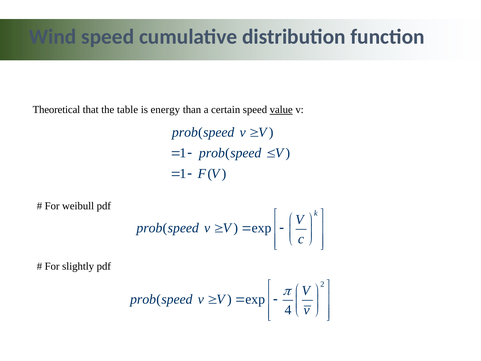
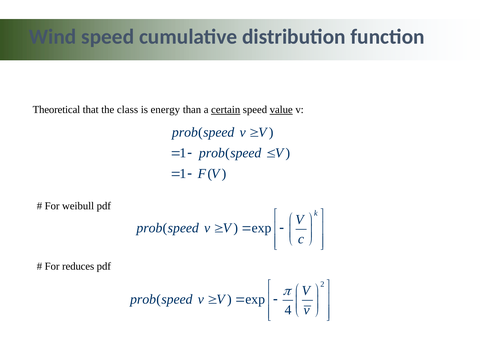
table: table -> class
certain underline: none -> present
slightly: slightly -> reduces
